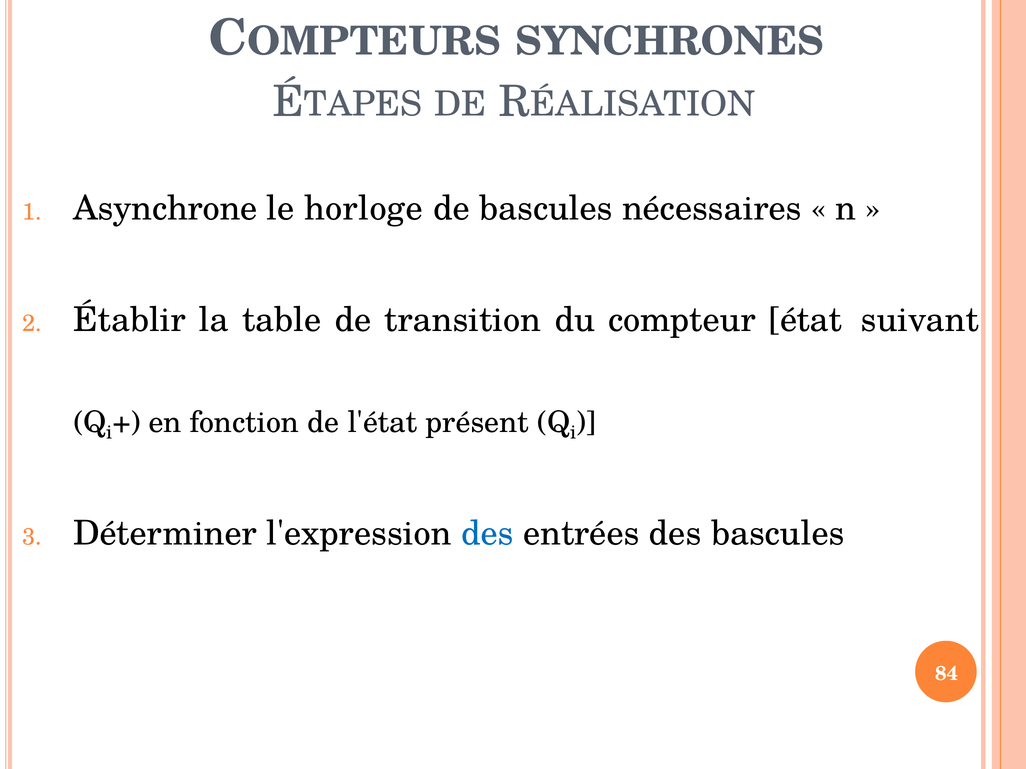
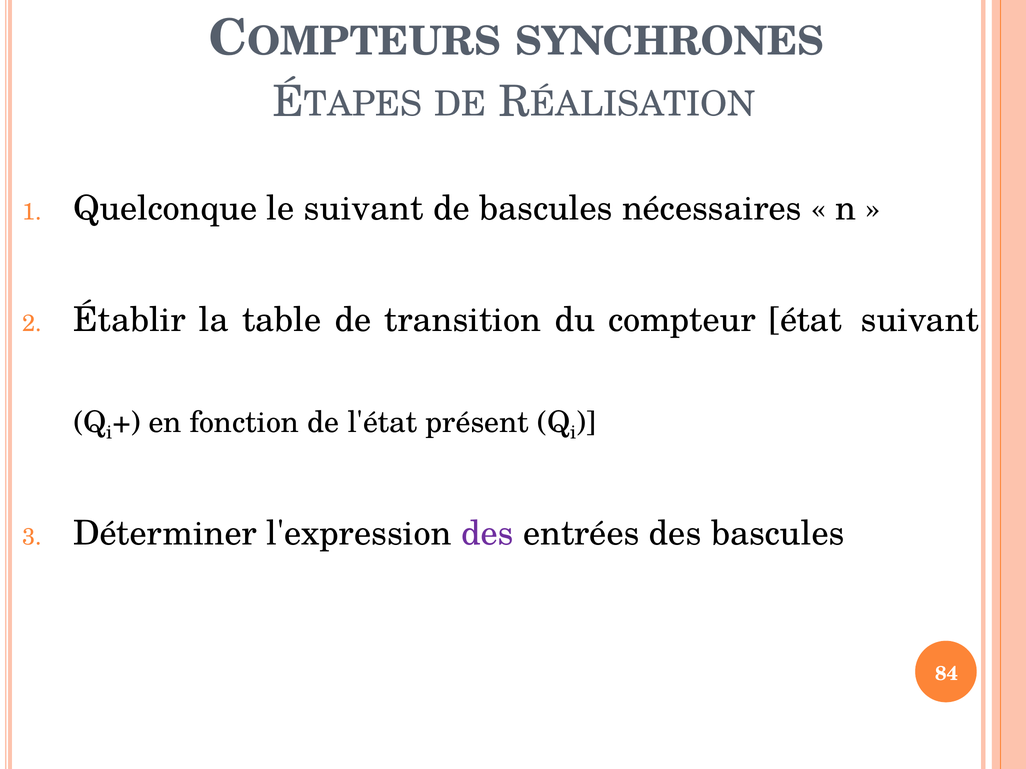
Asynchrone: Asynchrone -> Quelconque
le horloge: horloge -> suivant
des at (487, 534) colour: blue -> purple
